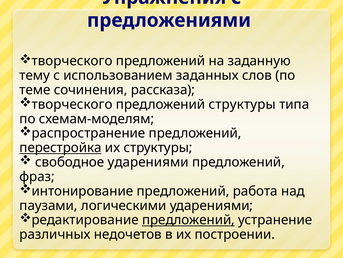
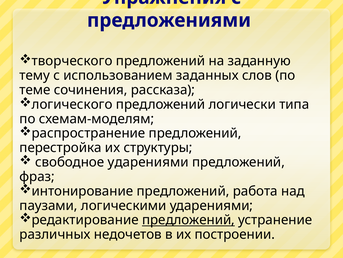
творческого at (72, 104): творческого -> логического
предложений структуры: структуры -> логически
перестройка underline: present -> none
